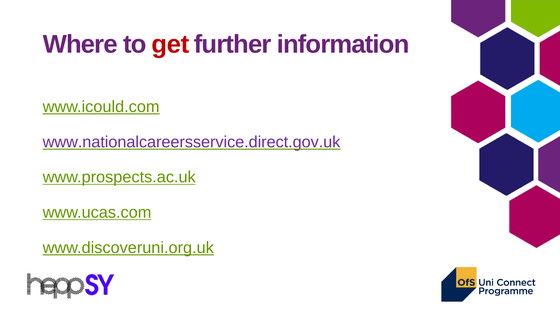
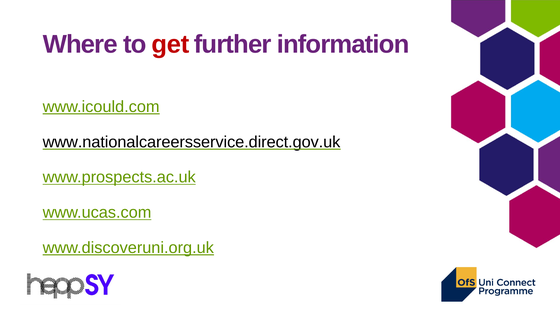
www.nationalcareersservice.direct.gov.uk colour: purple -> black
